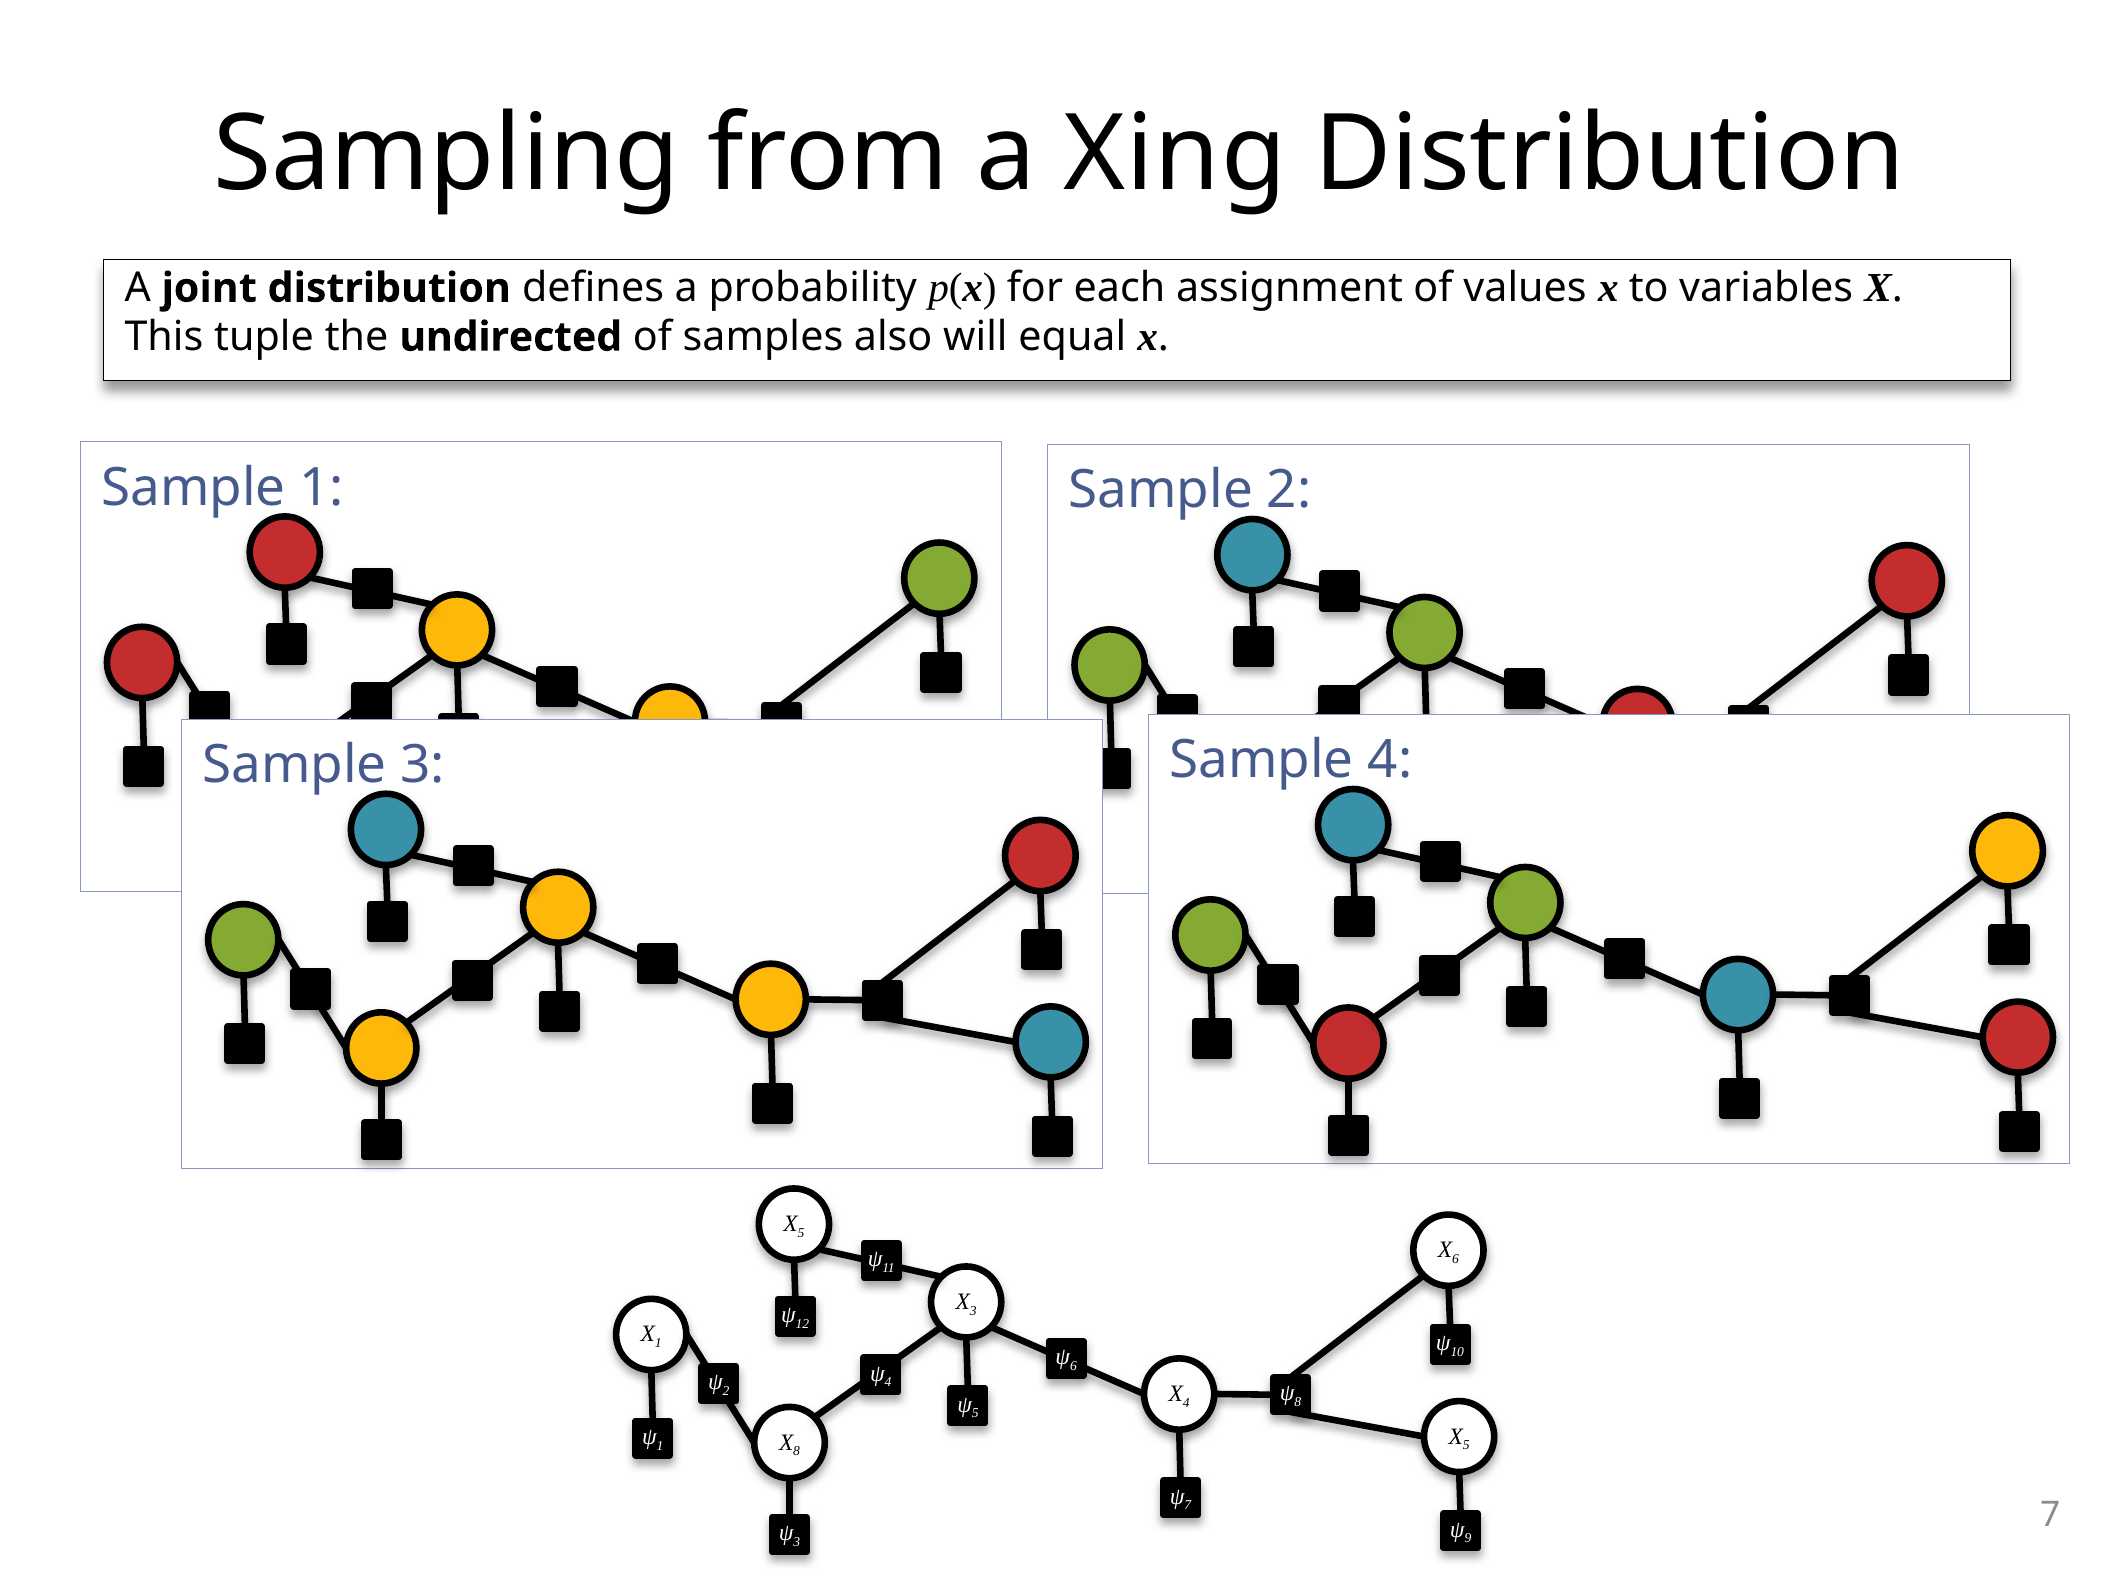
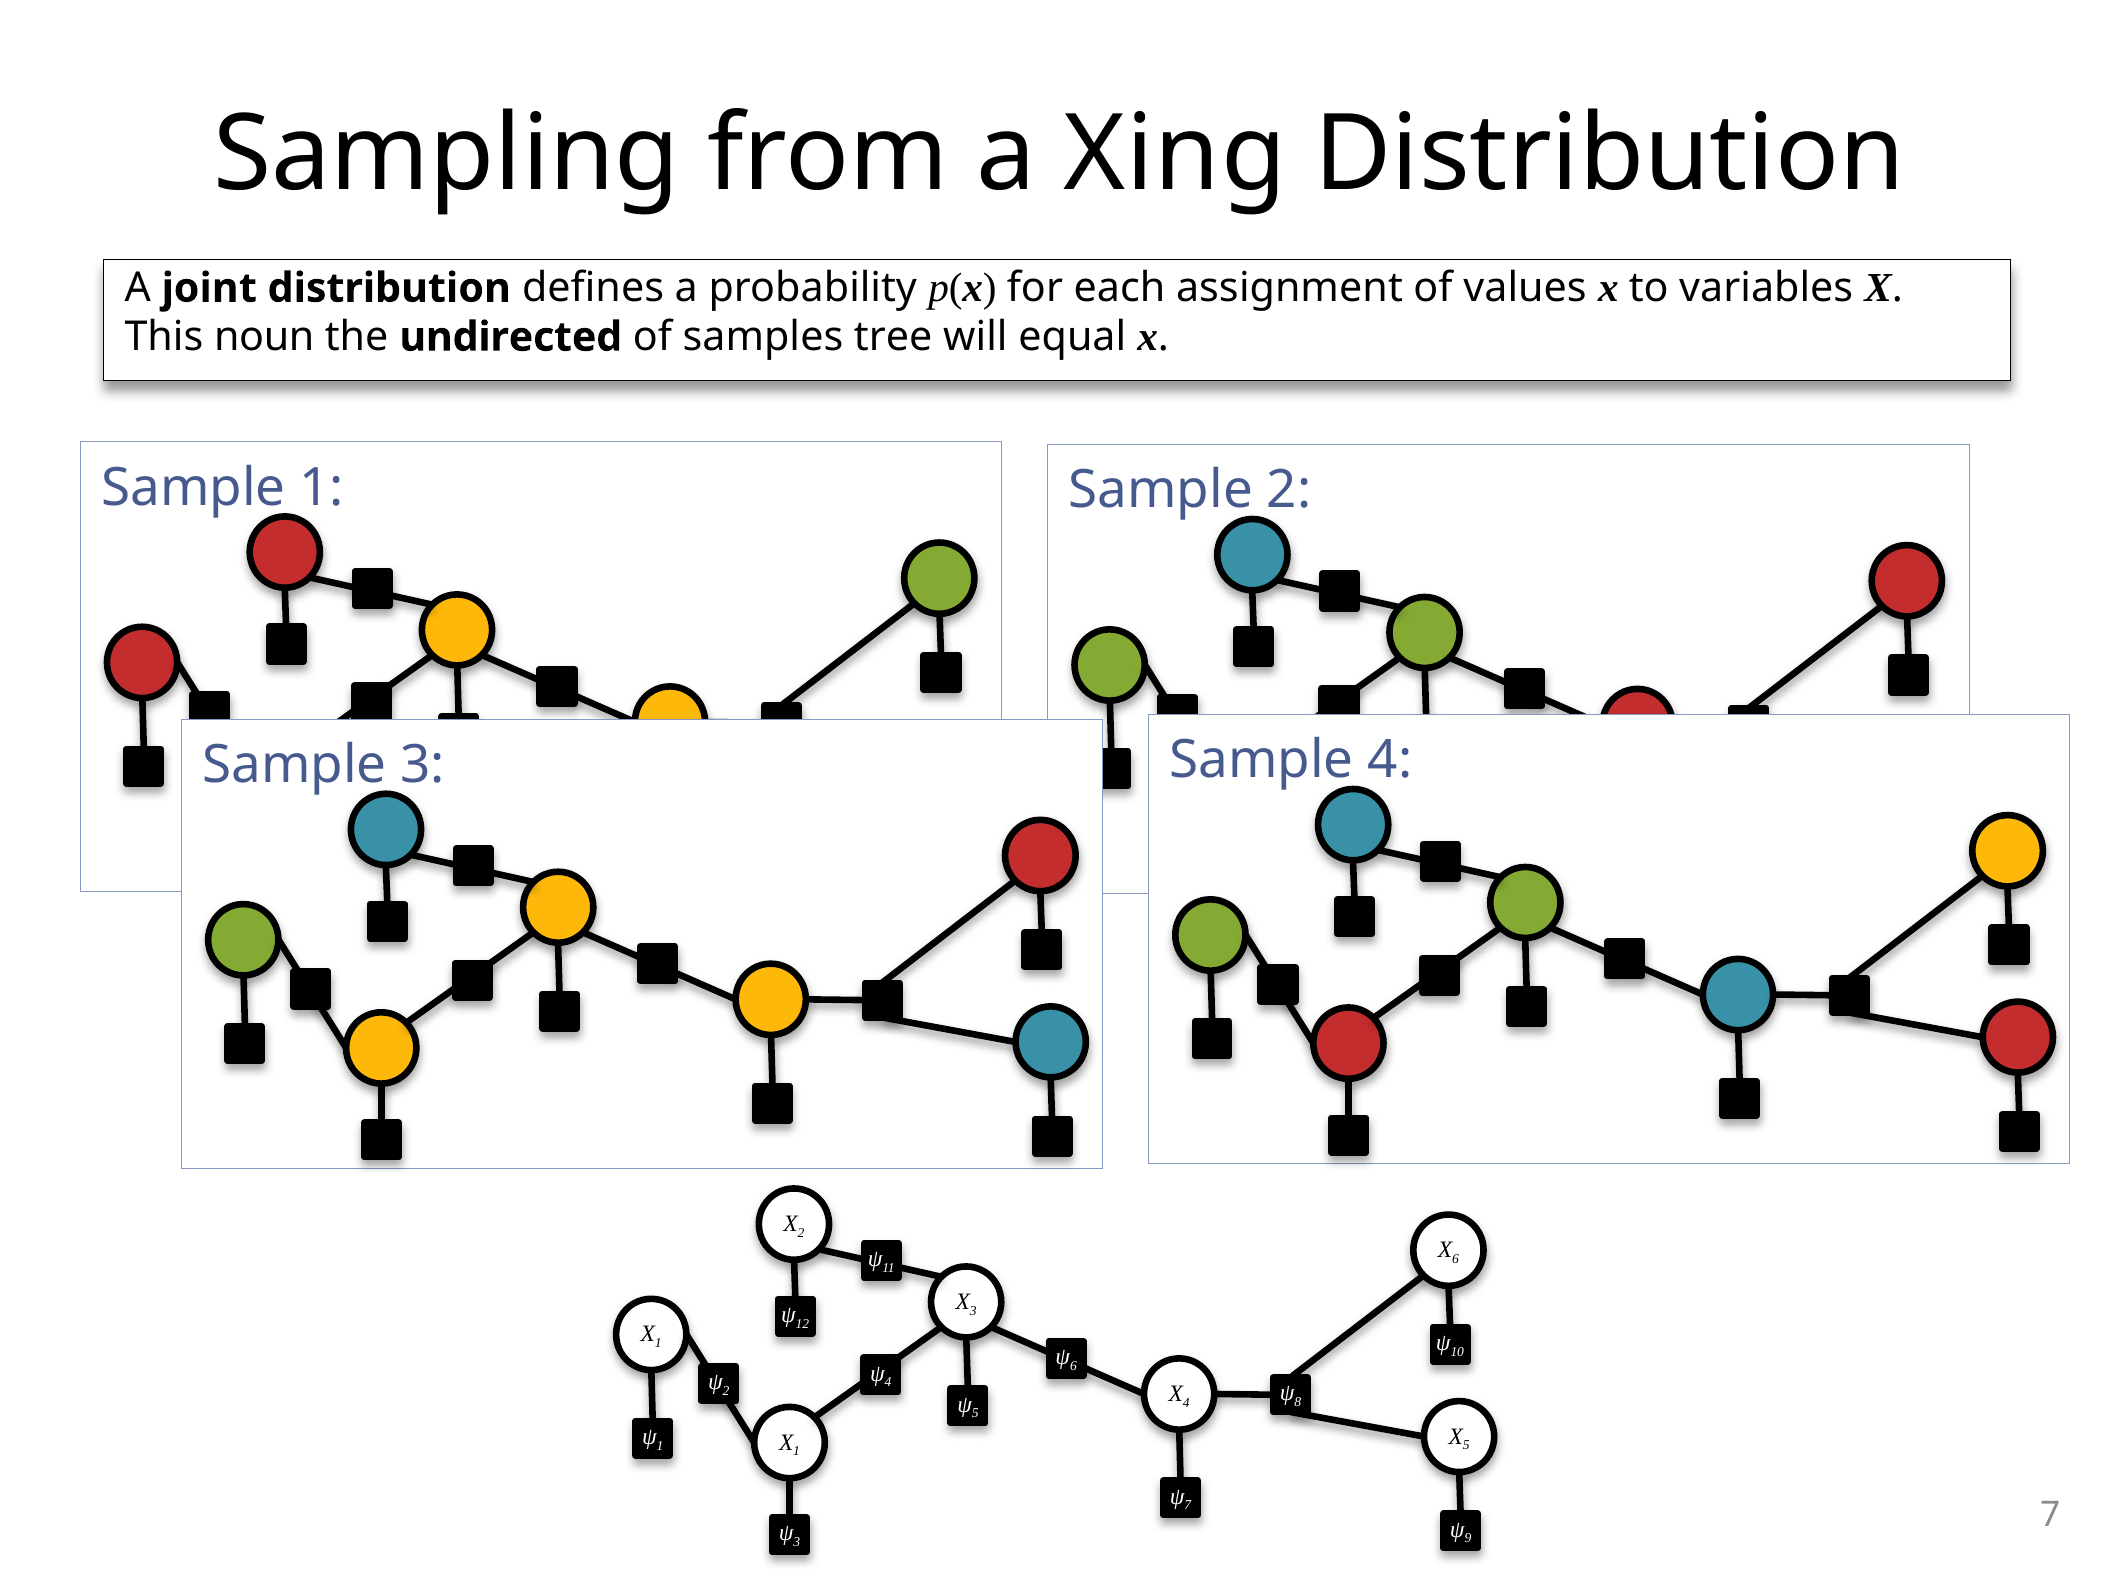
tuple: tuple -> noun
also: also -> tree
5 at (801, 1233): 5 -> 2
8 at (797, 1452): 8 -> 1
